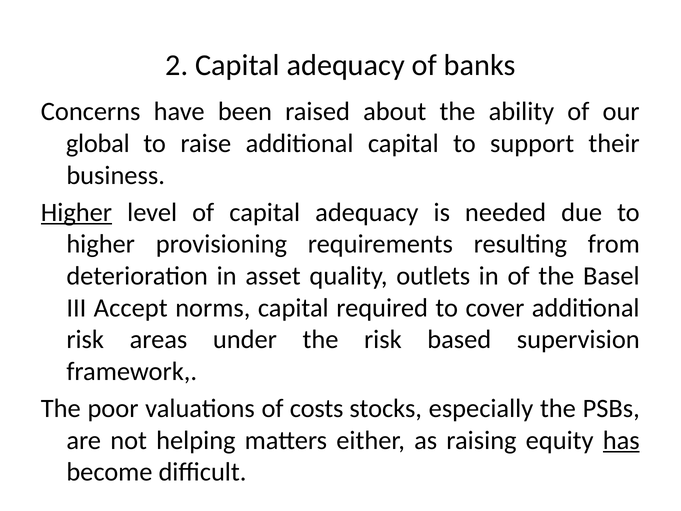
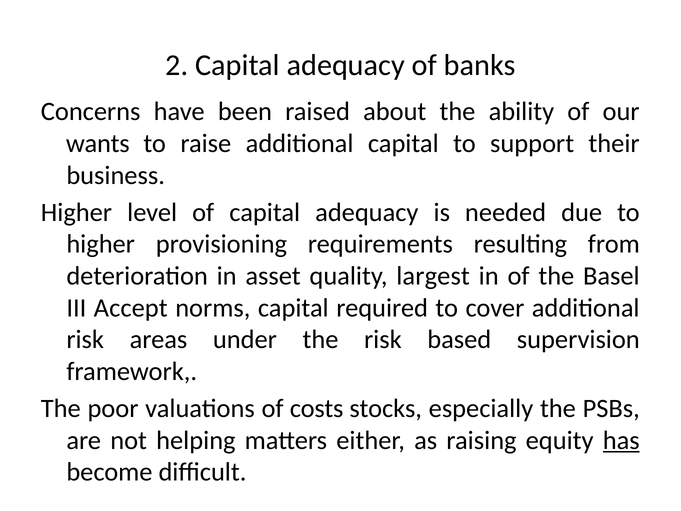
global: global -> wants
Higher at (76, 212) underline: present -> none
outlets: outlets -> largest
